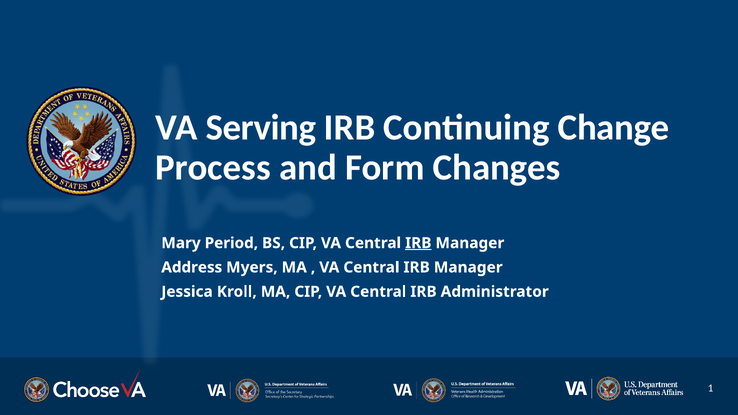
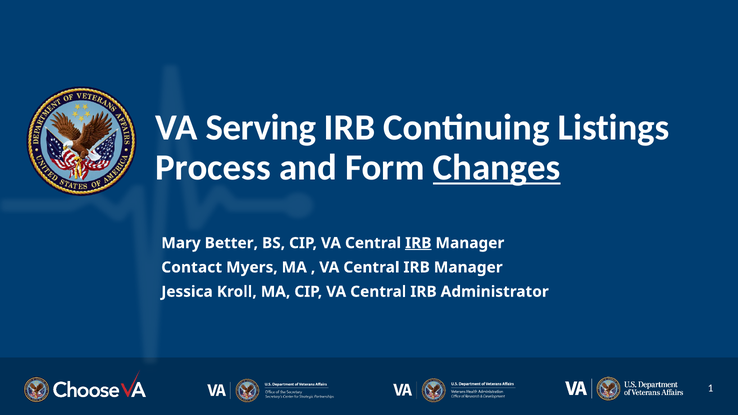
Change: Change -> Listings
Changes underline: none -> present
Period: Period -> Better
Address: Address -> Contact
